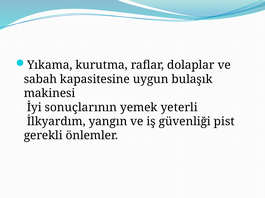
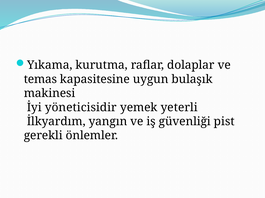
sabah: sabah -> temas
sonuçlarının: sonuçlarının -> yöneticisidir
